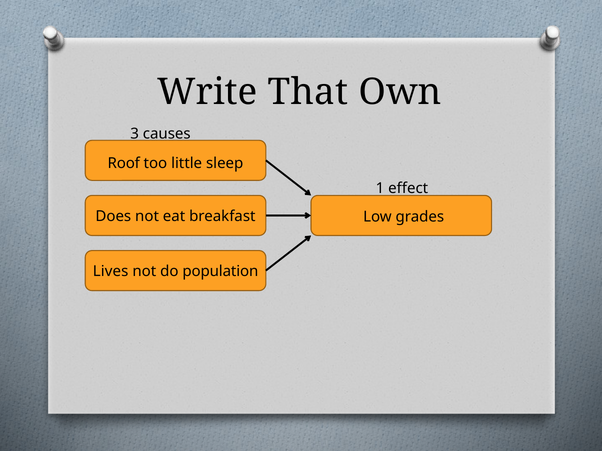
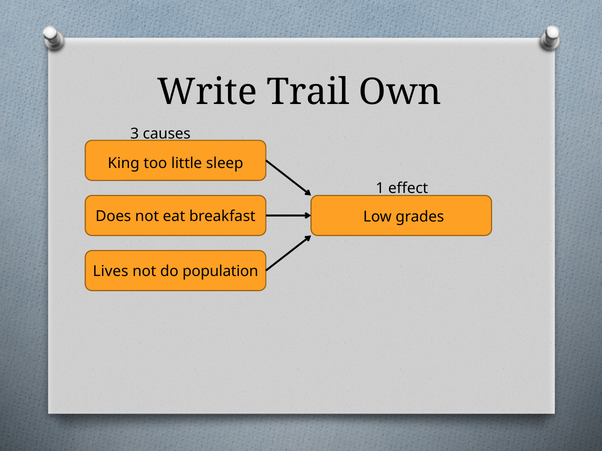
That: That -> Trail
Roof: Roof -> King
